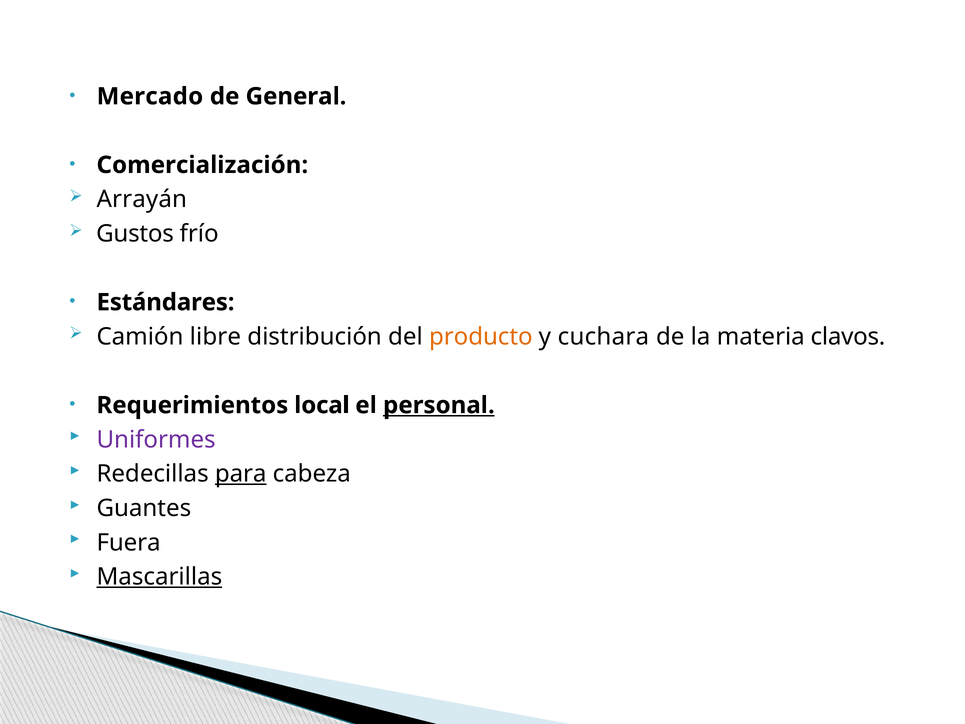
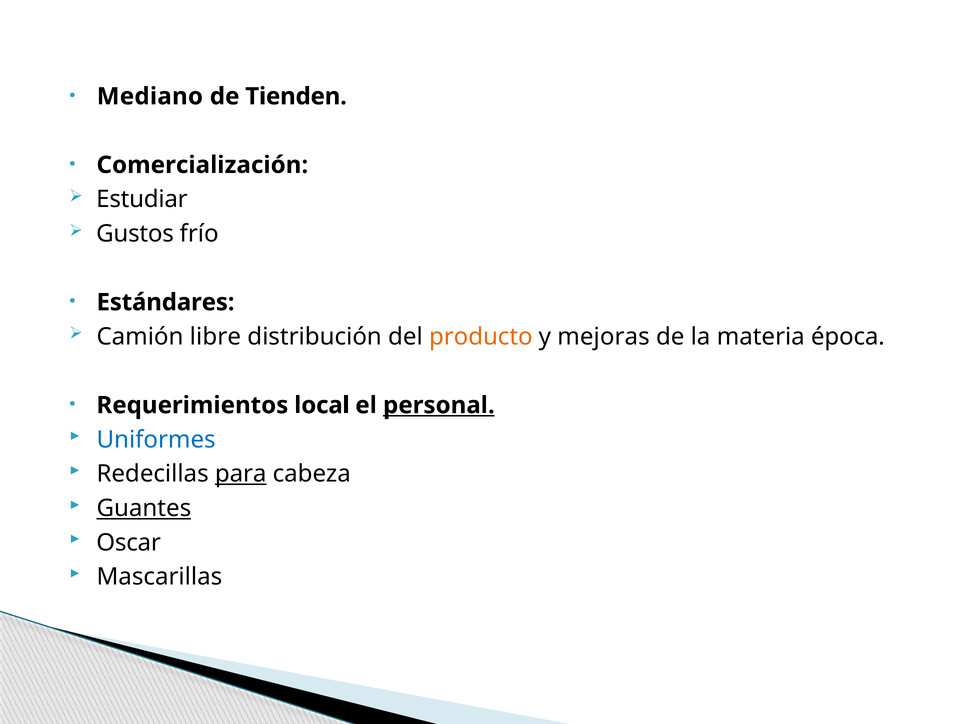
Mercado: Mercado -> Mediano
General: General -> Tienden
Arrayán: Arrayán -> Estudiar
cuchara: cuchara -> mejoras
clavos: clavos -> época
Uniformes colour: purple -> blue
Guantes underline: none -> present
Fuera: Fuera -> Oscar
Mascarillas underline: present -> none
